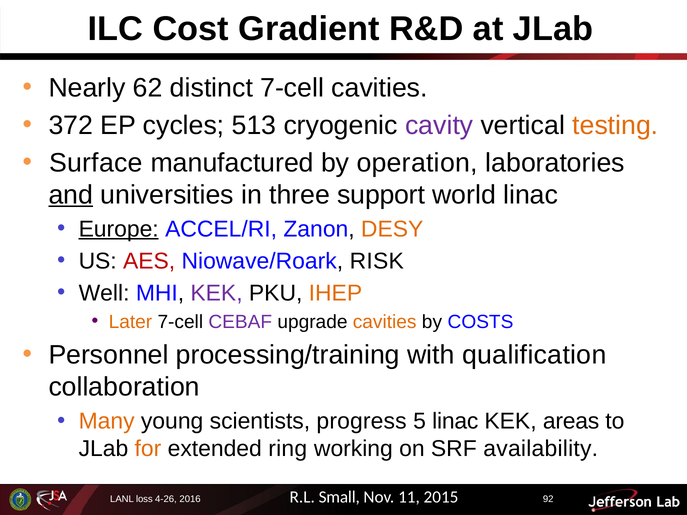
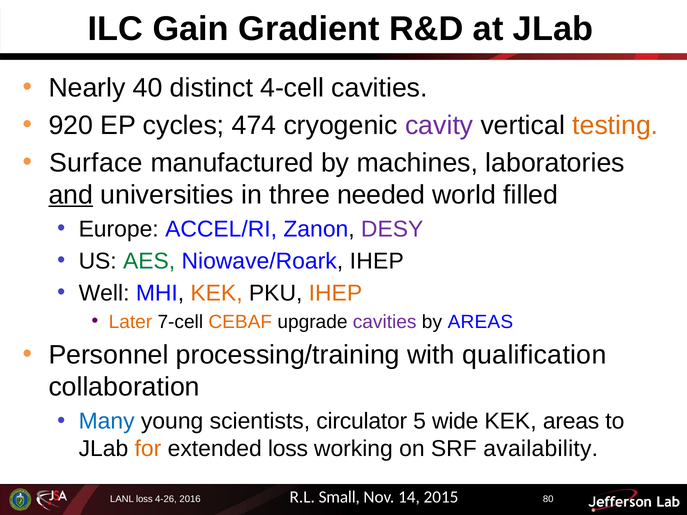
Cost: Cost -> Gain
62: 62 -> 40
distinct 7-cell: 7-cell -> 4-cell
372: 372 -> 920
513: 513 -> 474
operation: operation -> machines
support: support -> needed
world linac: linac -> filled
Europe underline: present -> none
DESY colour: orange -> purple
AES colour: red -> green
Niowave/Roark RISK: RISK -> IHEP
KEK at (217, 293) colour: purple -> orange
CEBAF colour: purple -> orange
cavities at (385, 322) colour: orange -> purple
by COSTS: COSTS -> AREAS
Many colour: orange -> blue
progress: progress -> circulator
5 linac: linac -> wide
extended ring: ring -> loss
11: 11 -> 14
92: 92 -> 80
